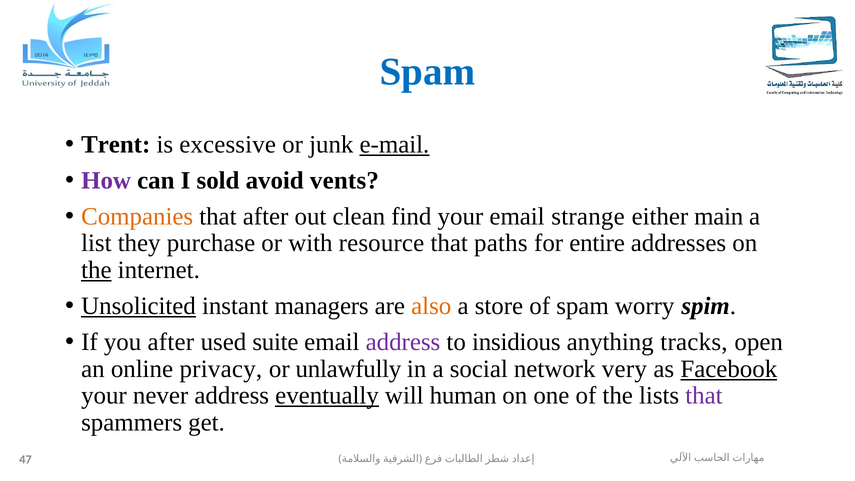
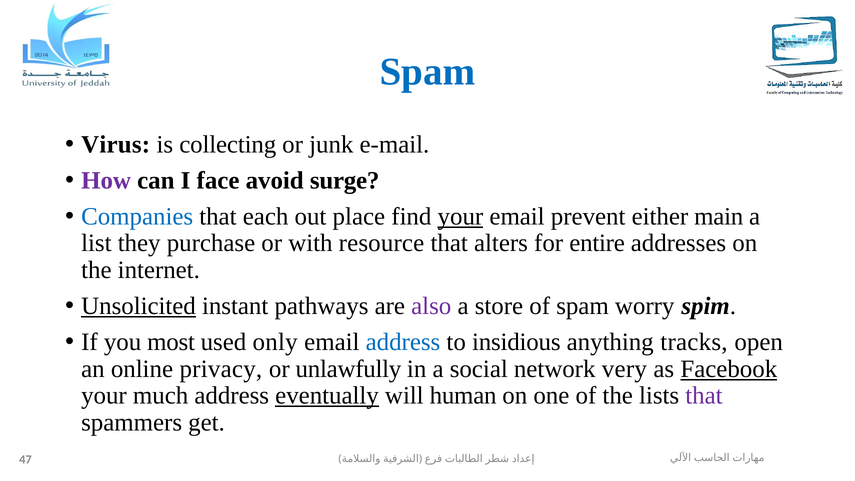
Trent: Trent -> Virus
excessive: excessive -> collecting
e-mail underline: present -> none
sold: sold -> face
vents: vents -> surge
Companies colour: orange -> blue
that after: after -> each
clean: clean -> place
your at (460, 216) underline: none -> present
strange: strange -> prevent
paths: paths -> alters
the at (96, 270) underline: present -> none
managers: managers -> pathways
also colour: orange -> purple
you after: after -> most
suite: suite -> only
address at (403, 342) colour: purple -> blue
never: never -> much
